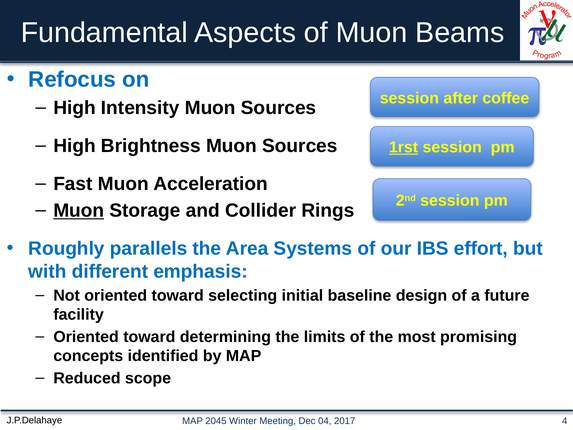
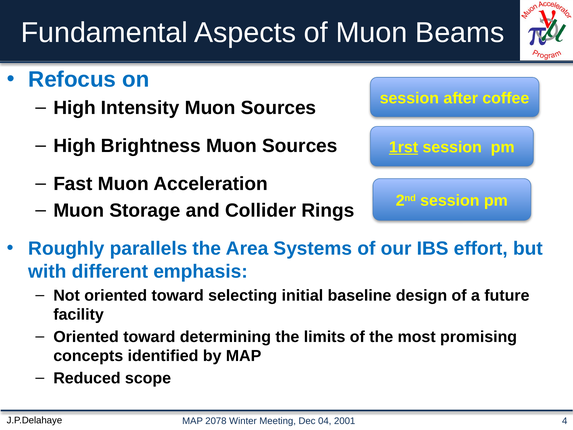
Muon at (79, 210) underline: present -> none
2045: 2045 -> 2078
2017: 2017 -> 2001
